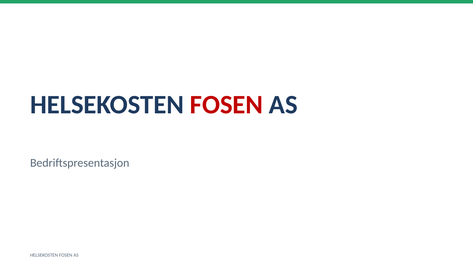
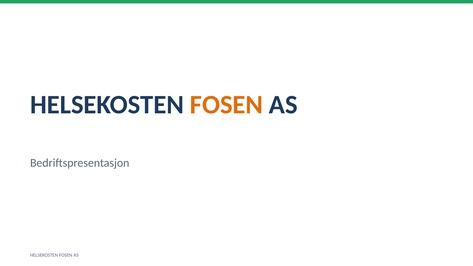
FOSEN at (226, 105) colour: red -> orange
